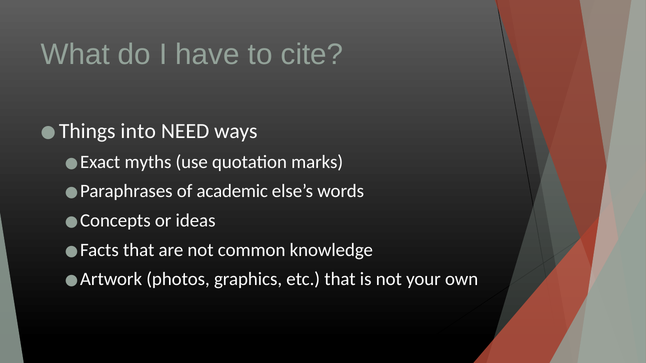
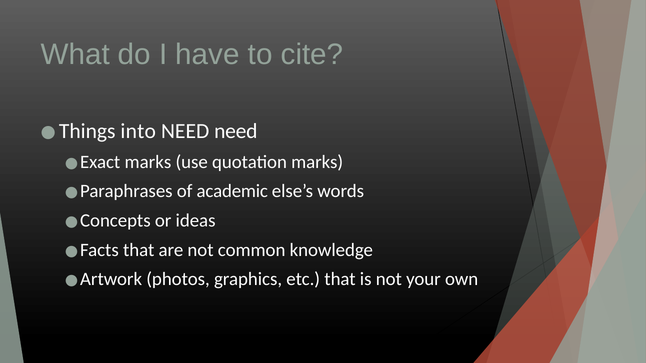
NEED ways: ways -> need
Exact myths: myths -> marks
